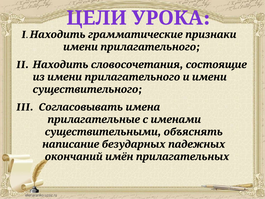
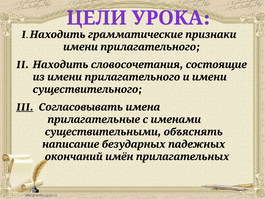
III underline: none -> present
